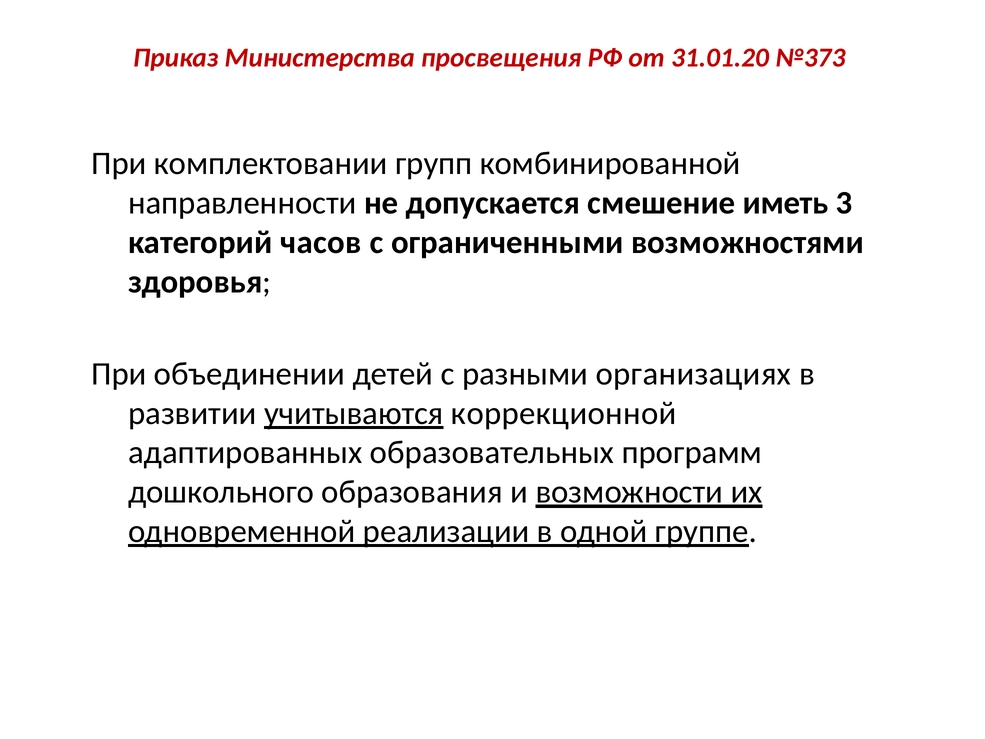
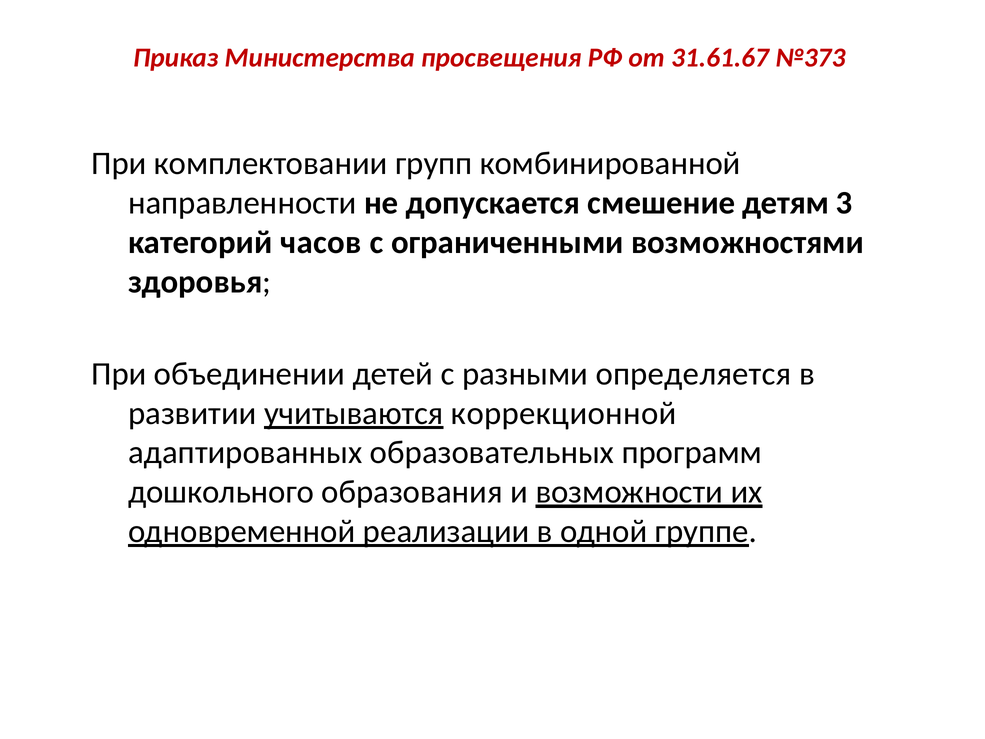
31.01.20: 31.01.20 -> 31.61.67
иметь: иметь -> детям
организациях: организациях -> определяется
